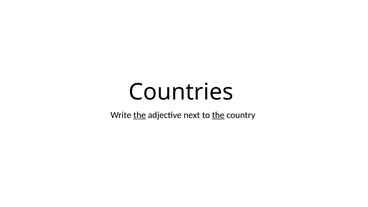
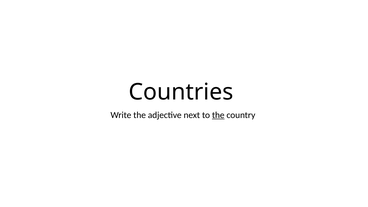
the at (140, 115) underline: present -> none
